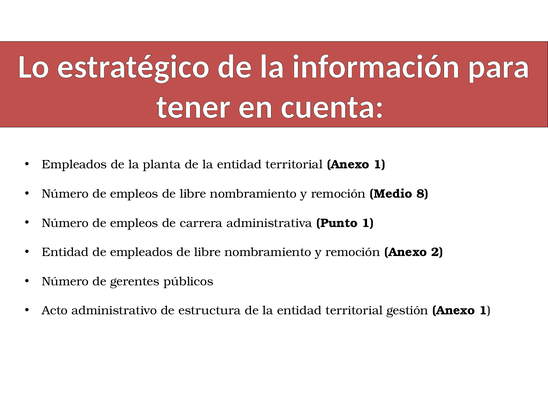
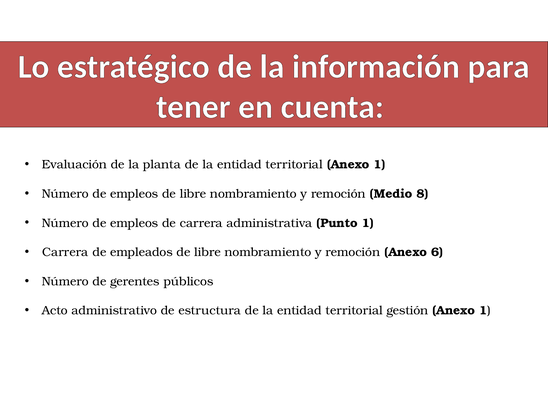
Empleados at (74, 165): Empleados -> Evaluación
Entidad at (65, 252): Entidad -> Carrera
2: 2 -> 6
